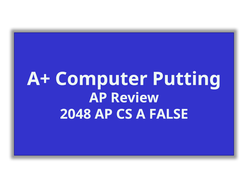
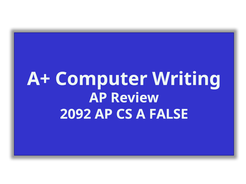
Putting: Putting -> Writing
2048: 2048 -> 2092
